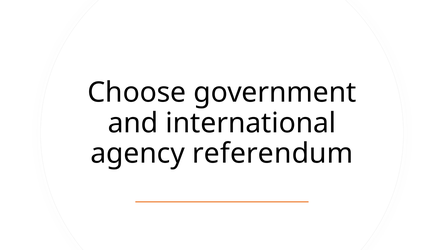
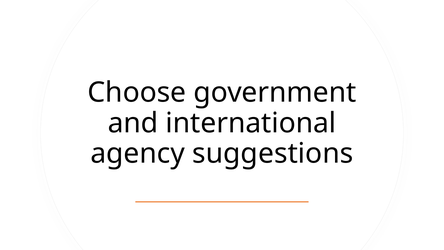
referendum: referendum -> suggestions
